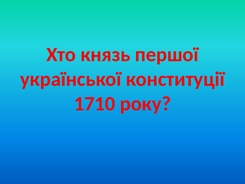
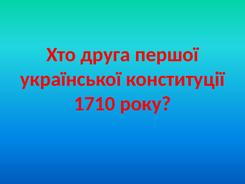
князь: князь -> друга
